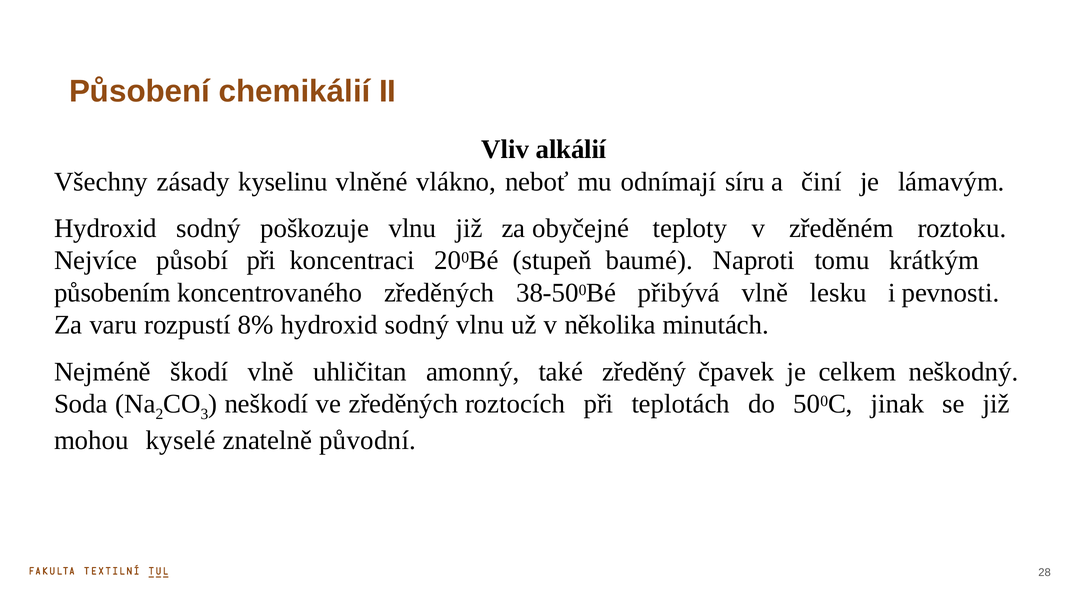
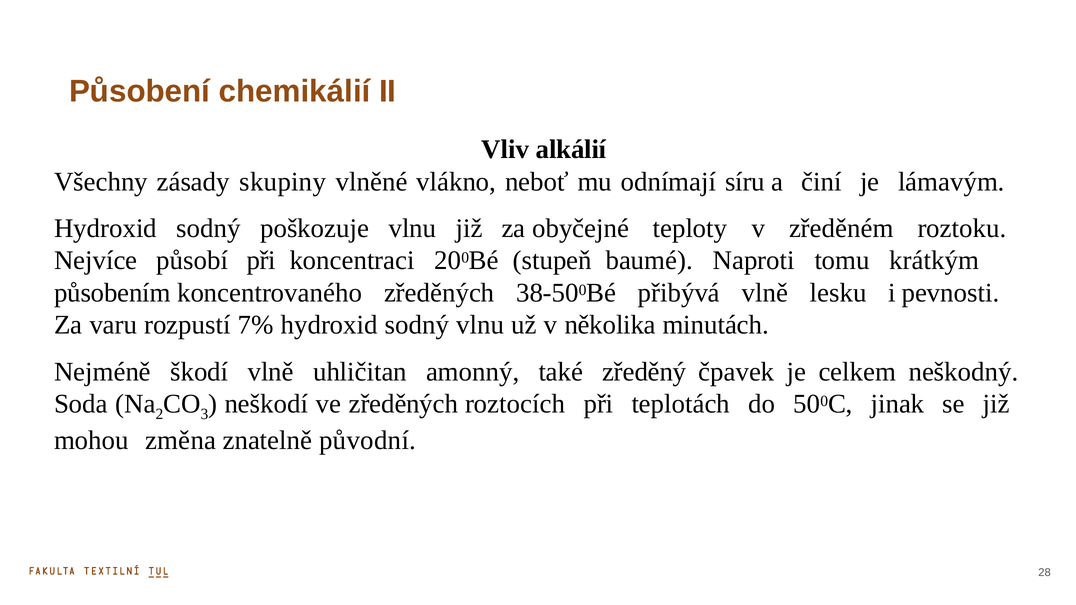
kyselinu: kyselinu -> skupiny
8%: 8% -> 7%
kyselé: kyselé -> změna
